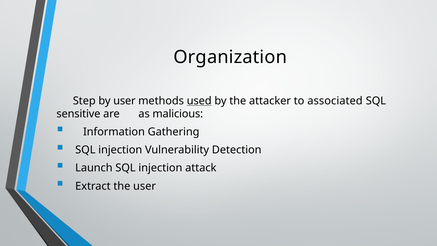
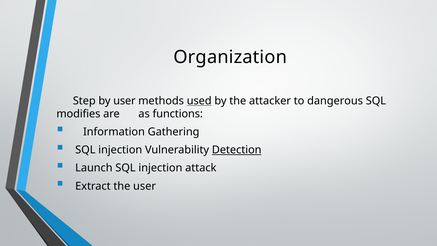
associated: associated -> dangerous
sensitive: sensitive -> modifies
malicious: malicious -> functions
Detection underline: none -> present
